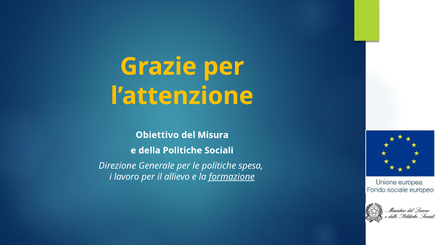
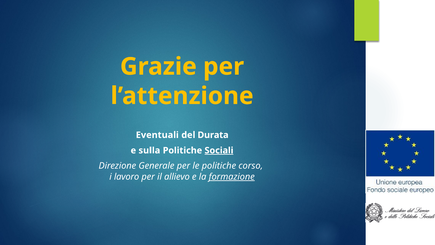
Obiettivo: Obiettivo -> Eventuali
Misura: Misura -> Durata
della: della -> sulla
Sociali underline: none -> present
spesa: spesa -> corso
